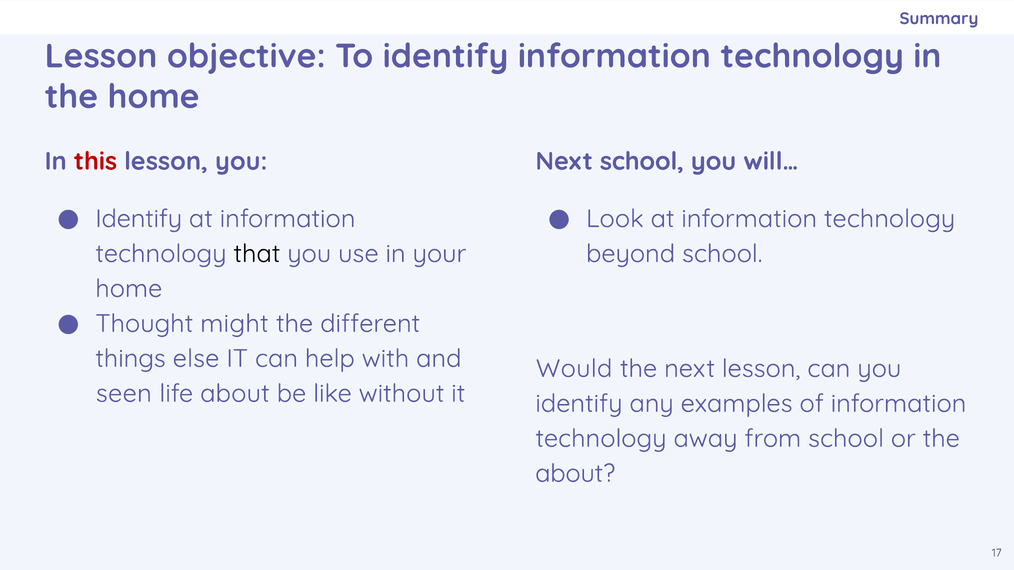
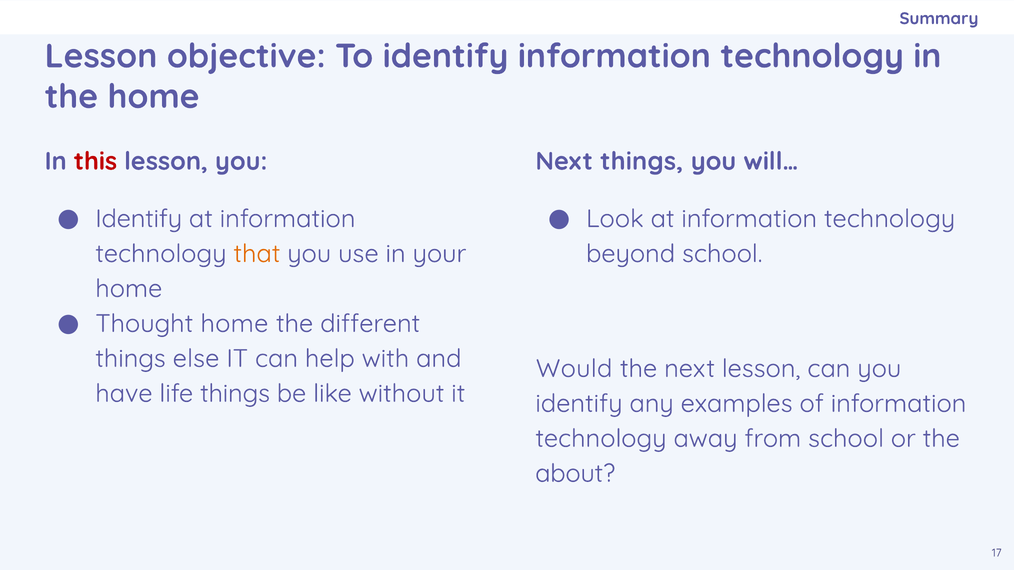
Next school: school -> things
that colour: black -> orange
Thought might: might -> home
seen: seen -> have
life about: about -> things
